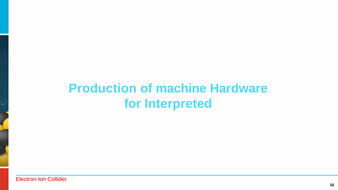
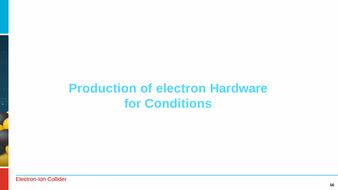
machine: machine -> electron
Interpreted: Interpreted -> Conditions
